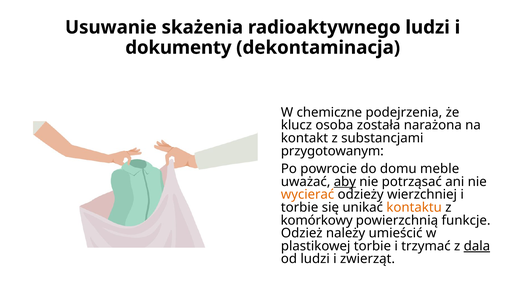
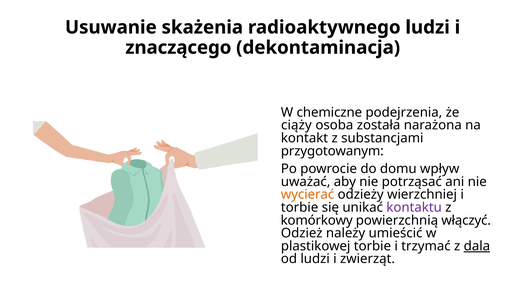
dokumenty: dokumenty -> znaczącego
klucz: klucz -> ciąży
meble: meble -> wpływ
aby underline: present -> none
kontaktu colour: orange -> purple
funkcje: funkcje -> włączyć
